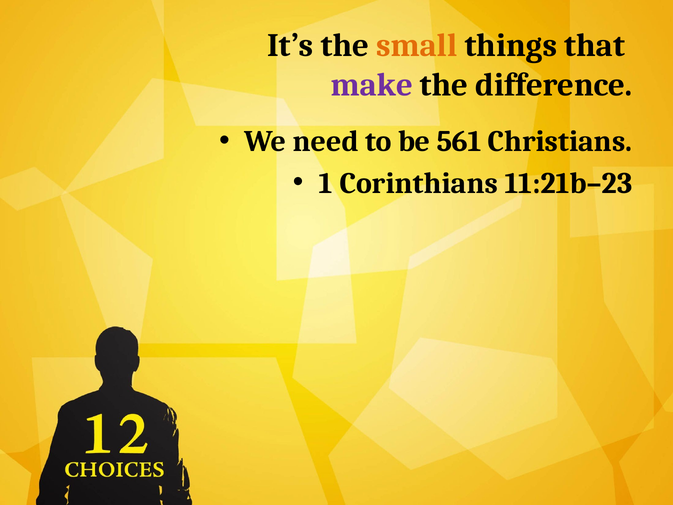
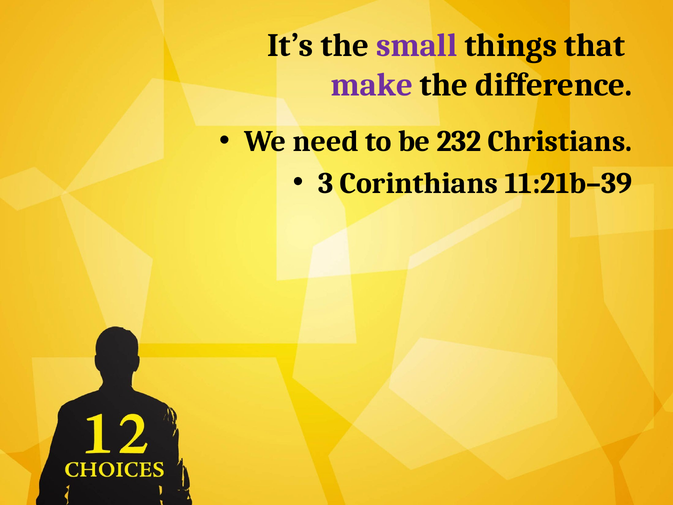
small colour: orange -> purple
561: 561 -> 232
1: 1 -> 3
11:21b–23: 11:21b–23 -> 11:21b–39
